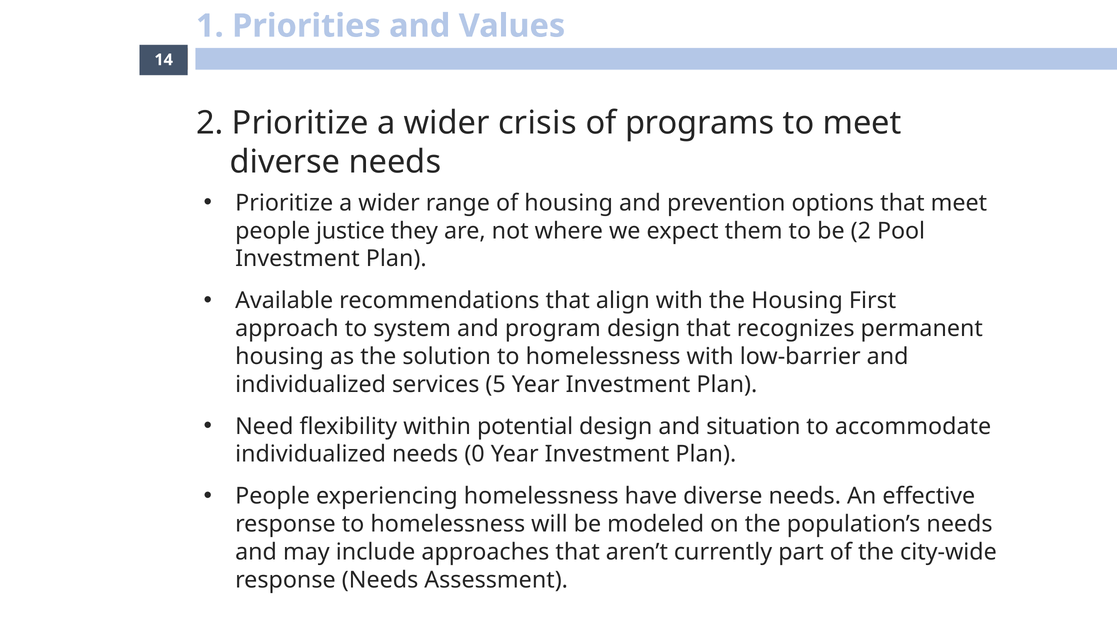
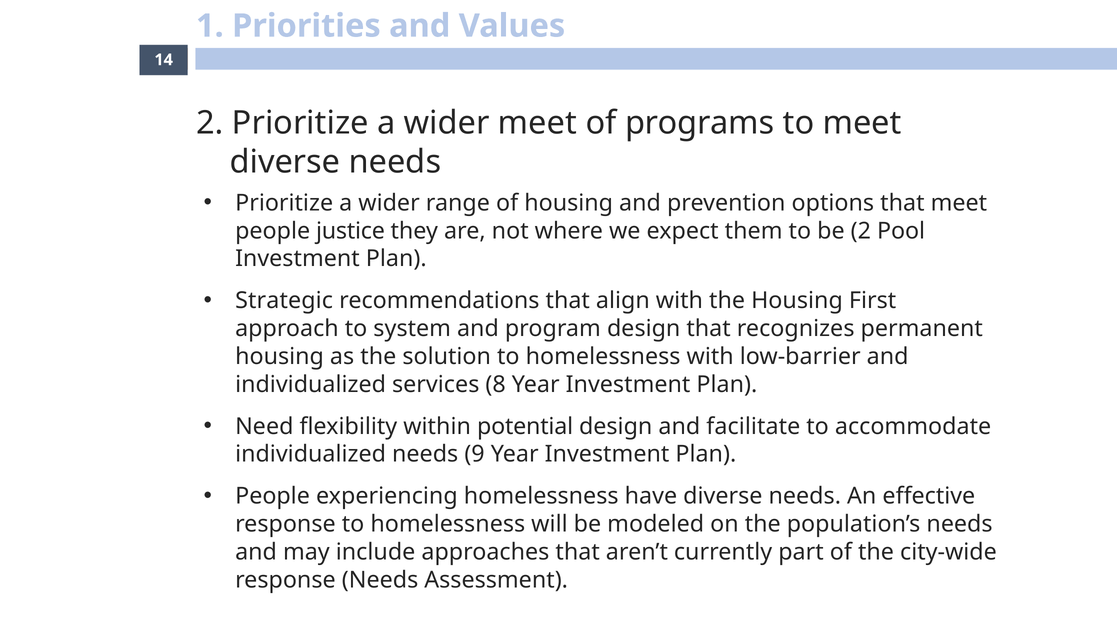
wider crisis: crisis -> meet
Available: Available -> Strategic
5: 5 -> 8
situation: situation -> facilitate
0: 0 -> 9
